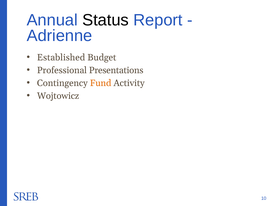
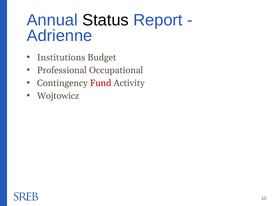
Established: Established -> Institutions
Presentations: Presentations -> Occupational
Fund colour: orange -> red
